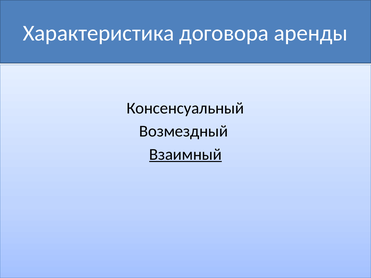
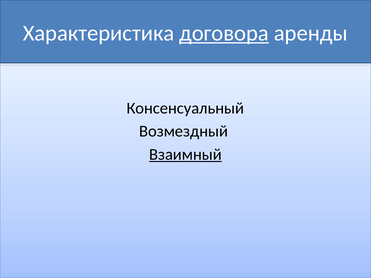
договора underline: none -> present
